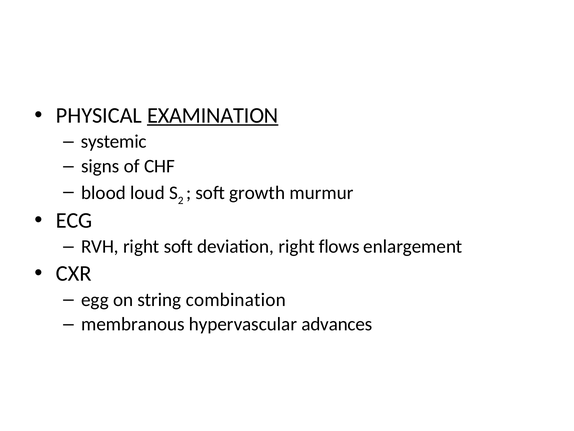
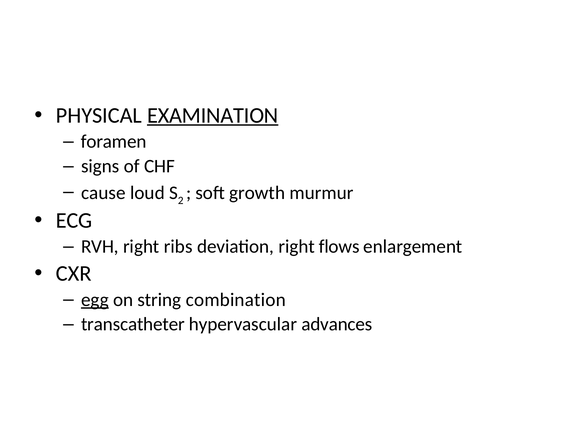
systemic: systemic -> foramen
blood: blood -> cause
right soft: soft -> ribs
egg underline: none -> present
membranous: membranous -> transcatheter
